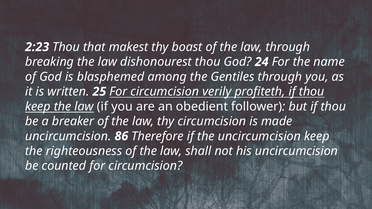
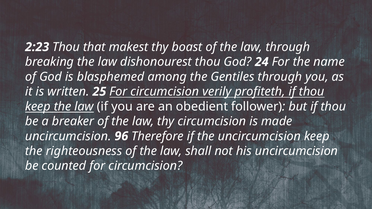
86: 86 -> 96
